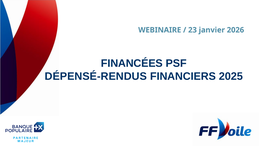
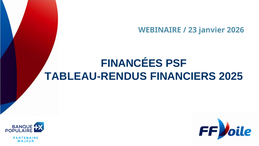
DÉPENSÉ-RENDUS: DÉPENSÉ-RENDUS -> TABLEAU-RENDUS
